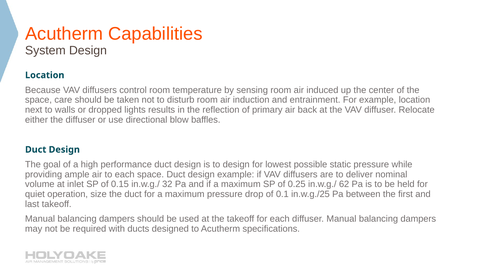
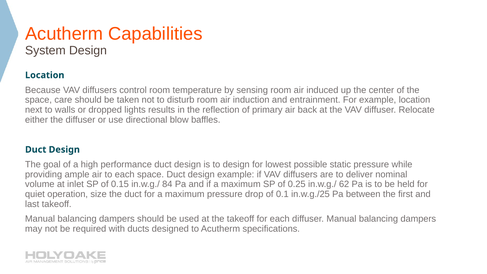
32: 32 -> 84
